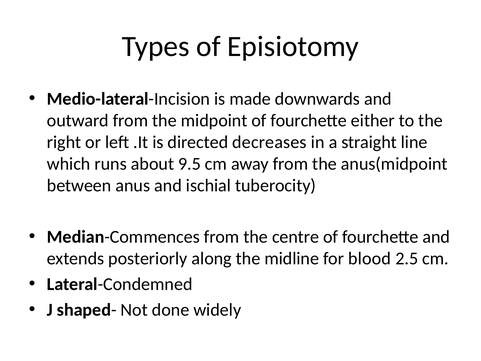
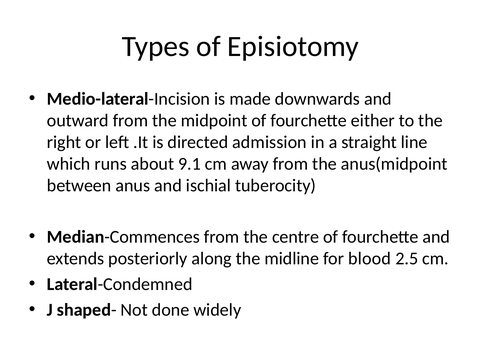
decreases: decreases -> admission
9.5: 9.5 -> 9.1
